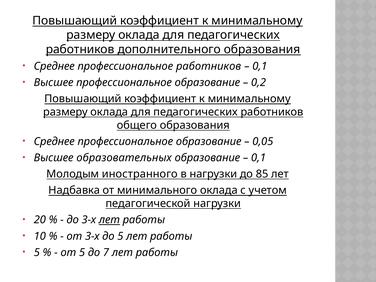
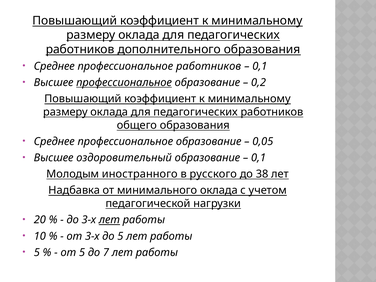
профессиональное at (124, 83) underline: none -> present
образовательных: образовательных -> оздоровительный
в нагрузки: нагрузки -> русского
85: 85 -> 38
